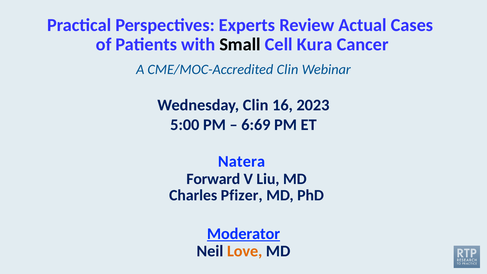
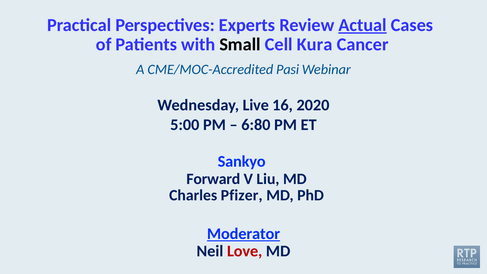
Actual underline: none -> present
CME/MOC-Accredited Clin: Clin -> Pasi
Wednesday Clin: Clin -> Live
2023: 2023 -> 2020
6:69: 6:69 -> 6:80
Natera: Natera -> Sankyo
Love colour: orange -> red
